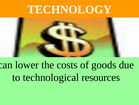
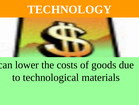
resources: resources -> materials
